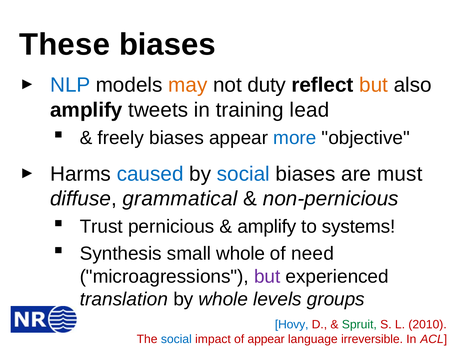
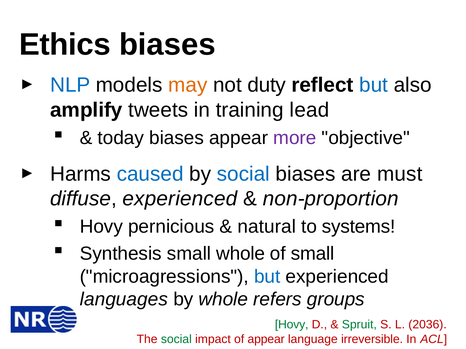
These: These -> Ethics
but at (374, 85) colour: orange -> blue
freely: freely -> today
more colour: blue -> purple
diffuse grammatical: grammatical -> experienced
non-pernicious: non-pernicious -> non-proportion
Trust at (101, 227): Trust -> Hovy
amplify at (267, 227): amplify -> natural
of need: need -> small
but at (267, 277) colour: purple -> blue
translation: translation -> languages
levels: levels -> refers
Hovy at (292, 325) colour: blue -> green
2010: 2010 -> 2036
social at (176, 340) colour: blue -> green
